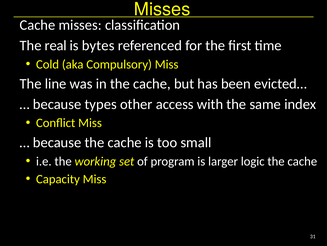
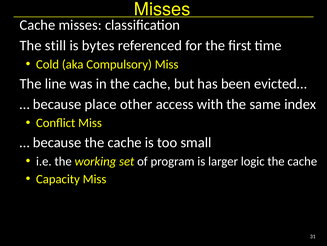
real: real -> still
types: types -> place
